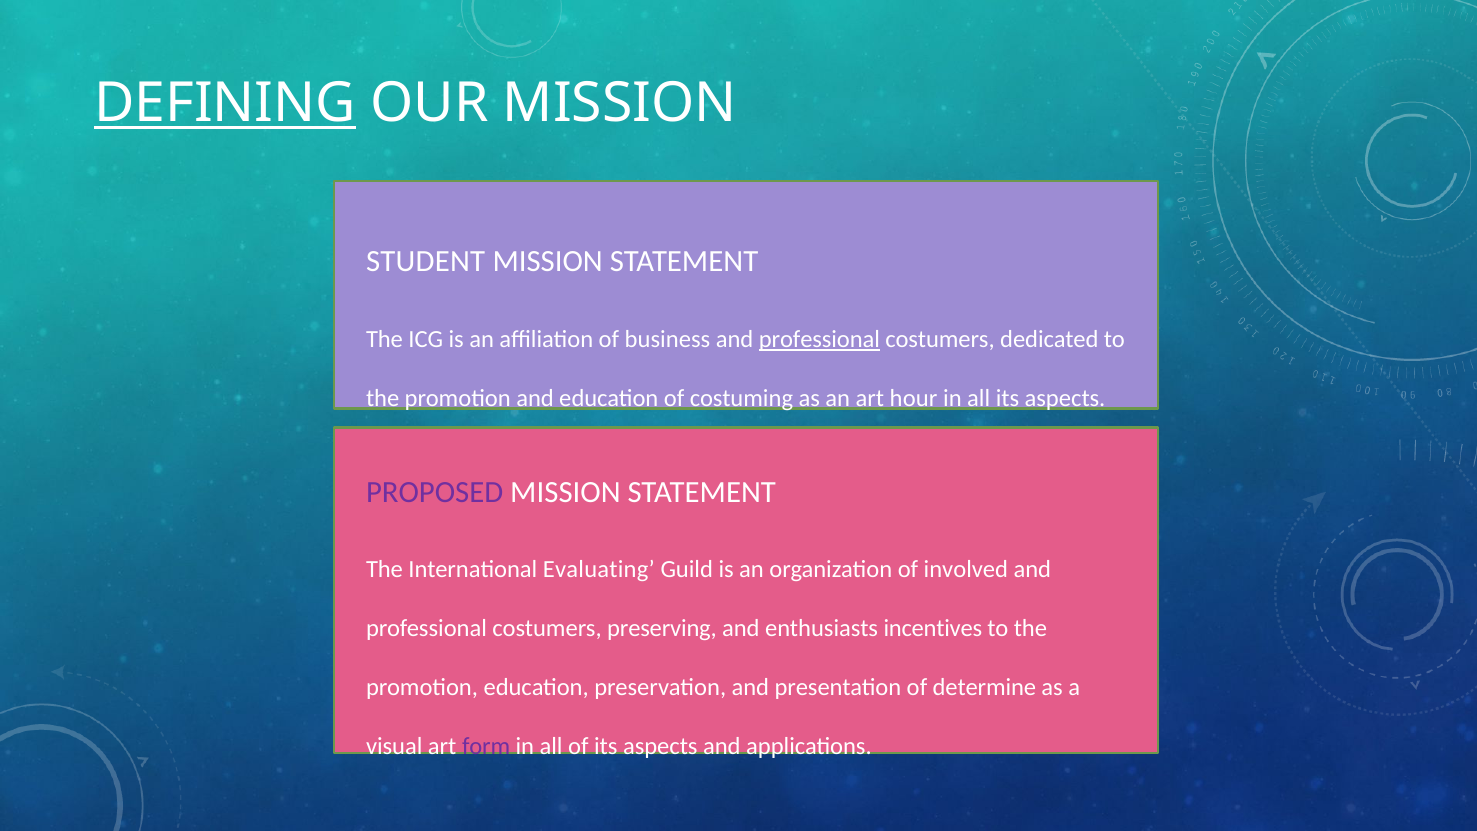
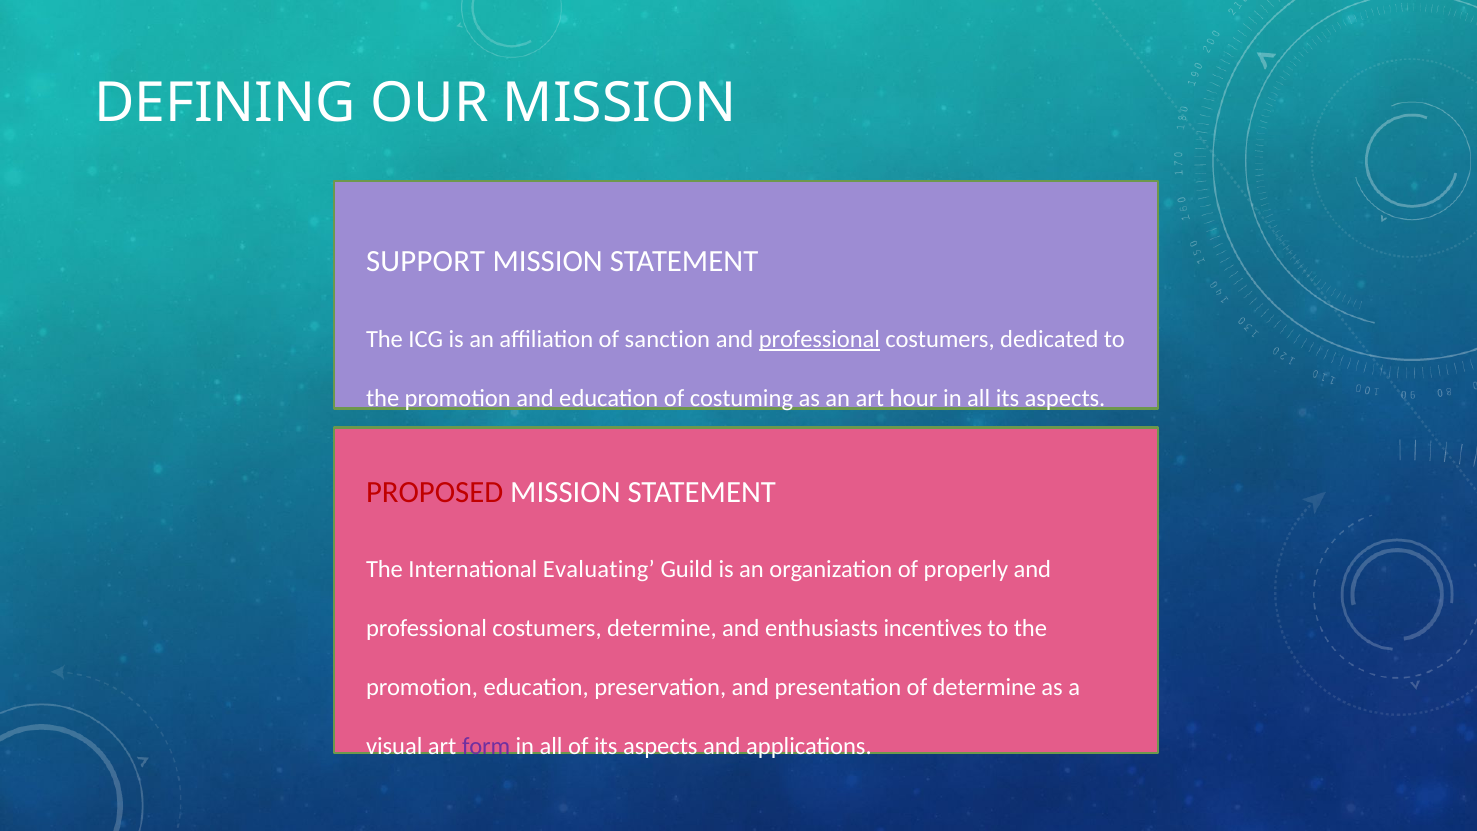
DEFINING underline: present -> none
STUDENT: STUDENT -> SUPPORT
business: business -> sanction
PROPOSED colour: purple -> red
involved: involved -> properly
costumers preserving: preserving -> determine
